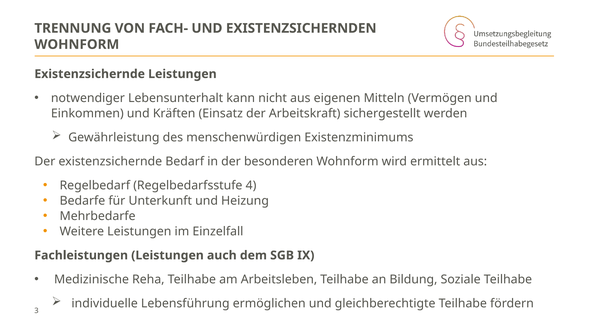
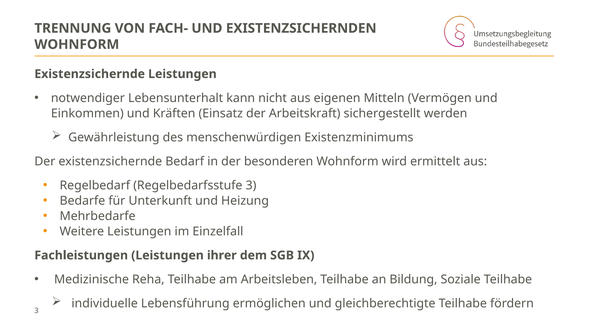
Regelbedarfsstufe 4: 4 -> 3
auch: auch -> ihrer
